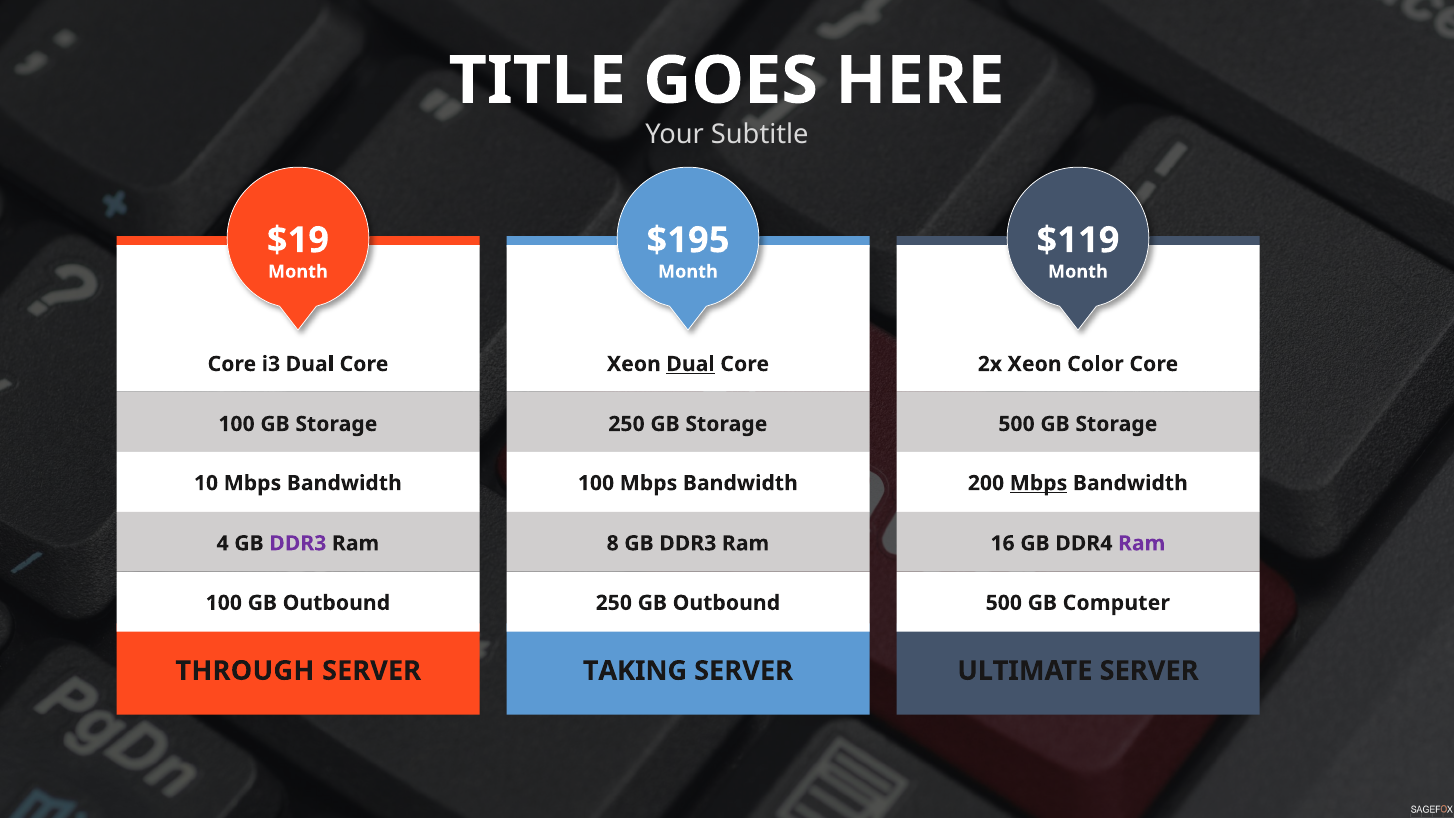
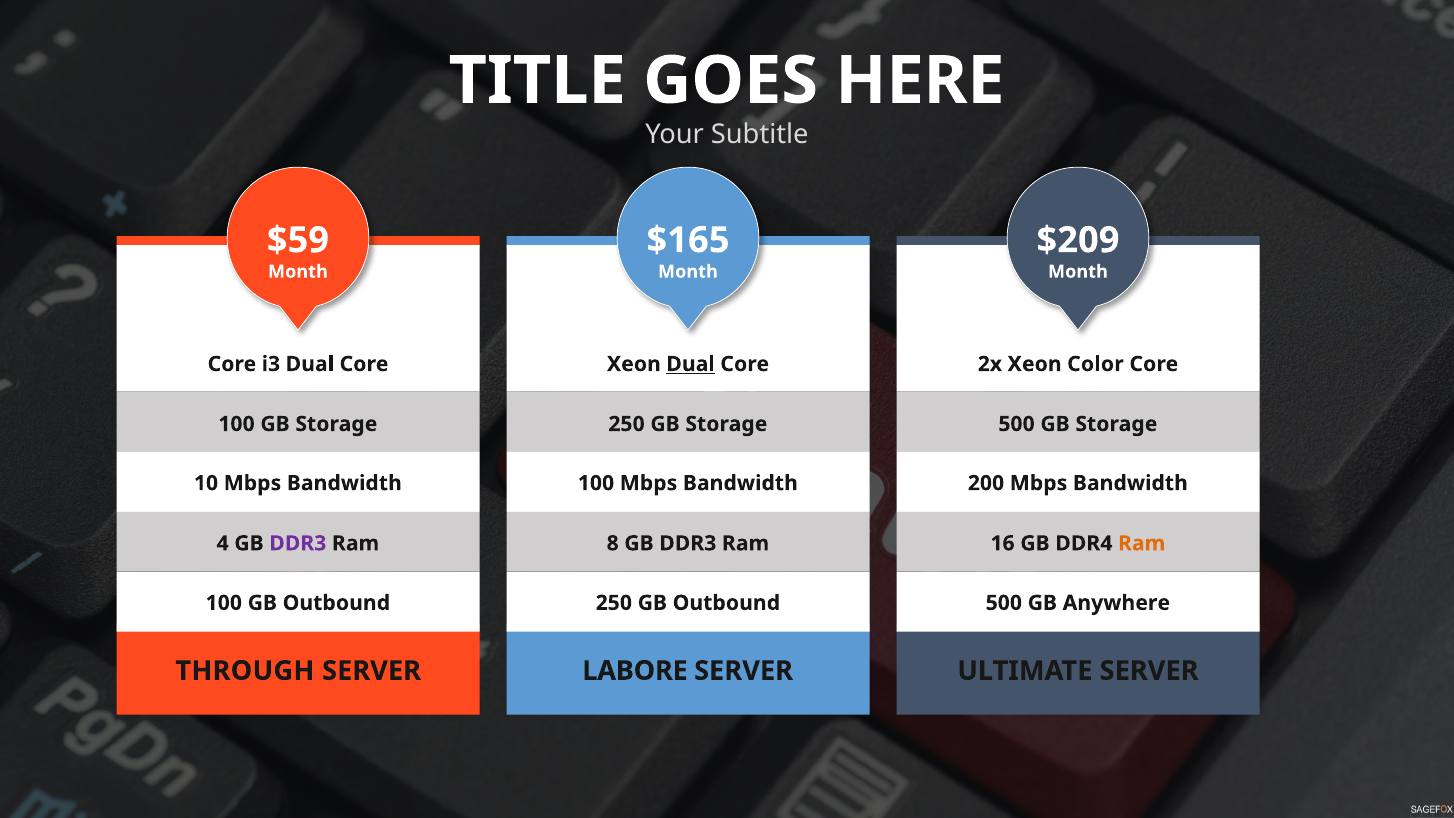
$19: $19 -> $59
$195: $195 -> $165
$119: $119 -> $209
Mbps at (1039, 483) underline: present -> none
Ram at (1142, 543) colour: purple -> orange
Computer: Computer -> Anywhere
TAKING: TAKING -> LABORE
